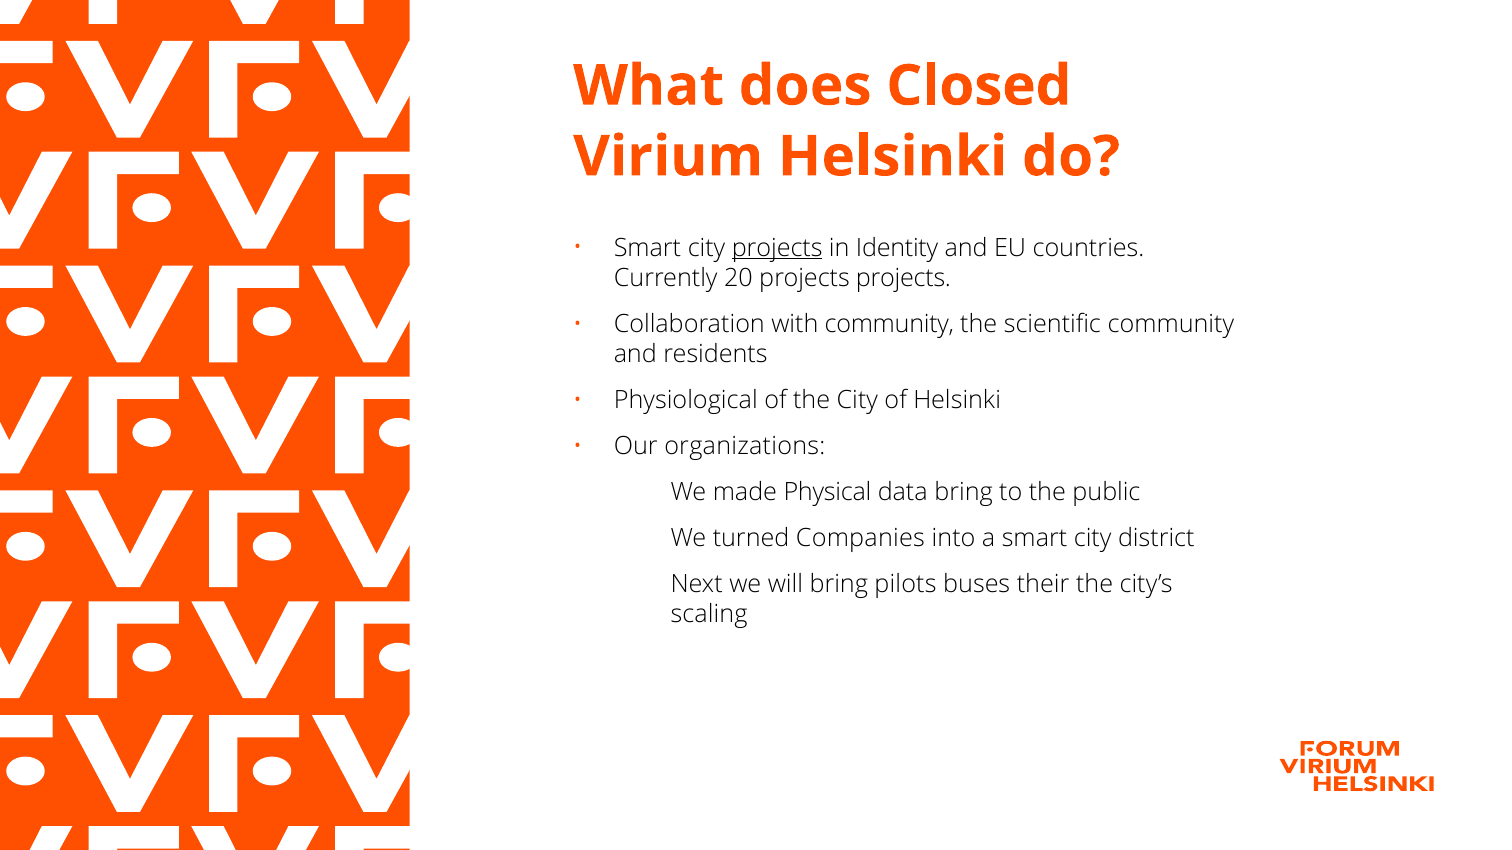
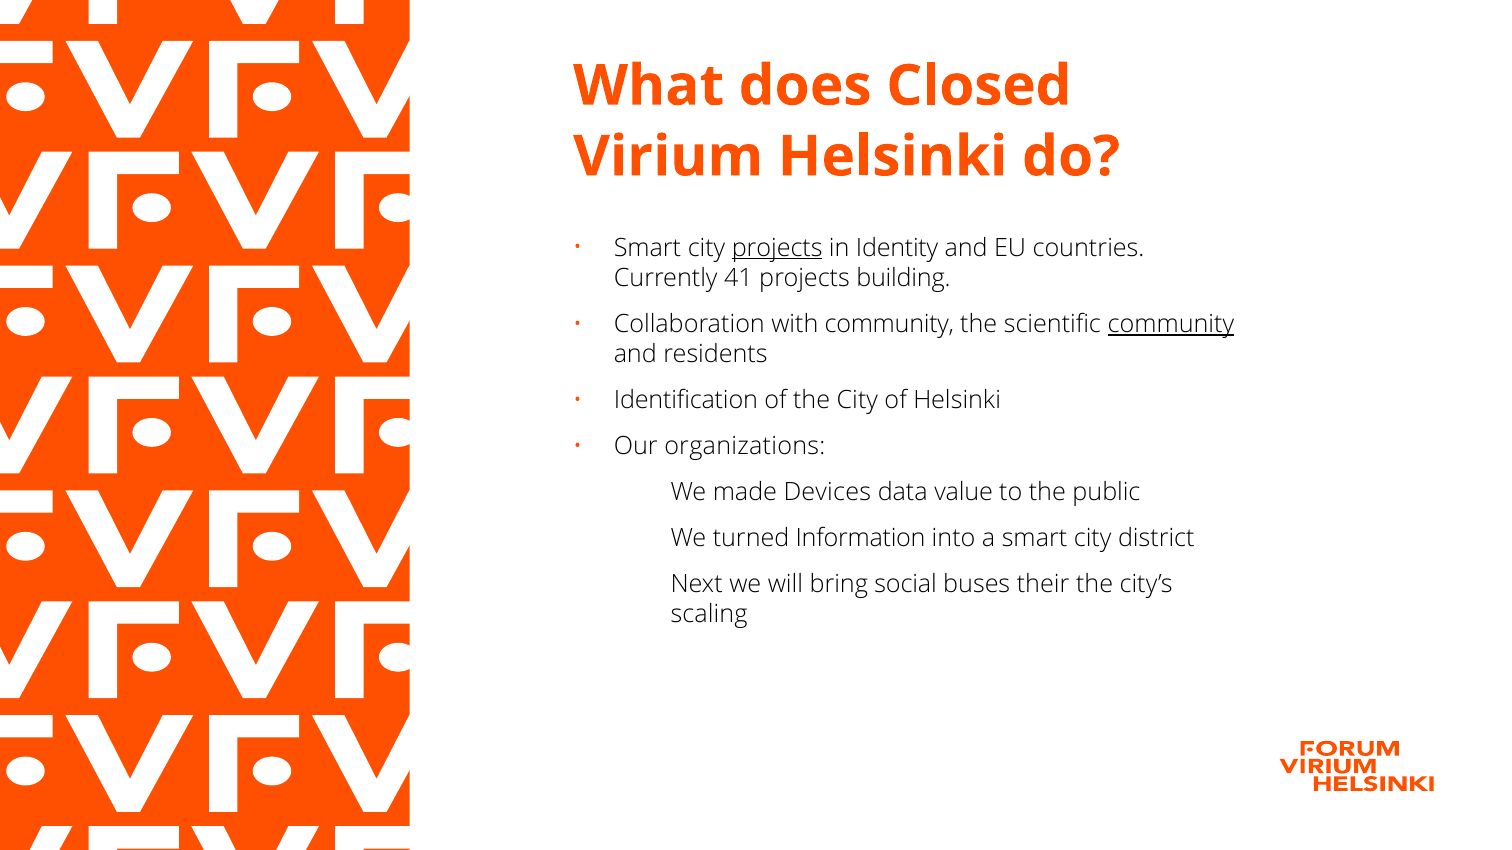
20: 20 -> 41
projects projects: projects -> building
community at (1171, 324) underline: none -> present
Physiological: Physiological -> Identification
Physical: Physical -> Devices
data bring: bring -> value
Companies: Companies -> Information
pilots: pilots -> social
